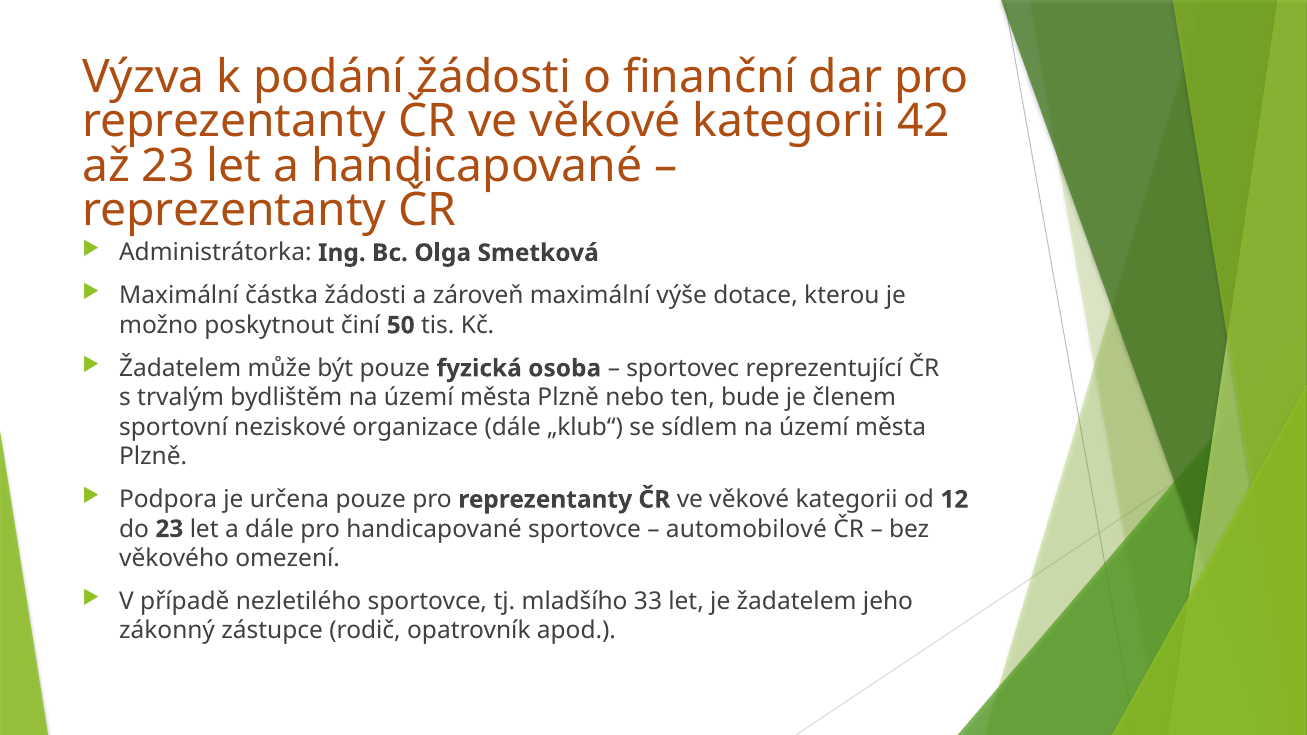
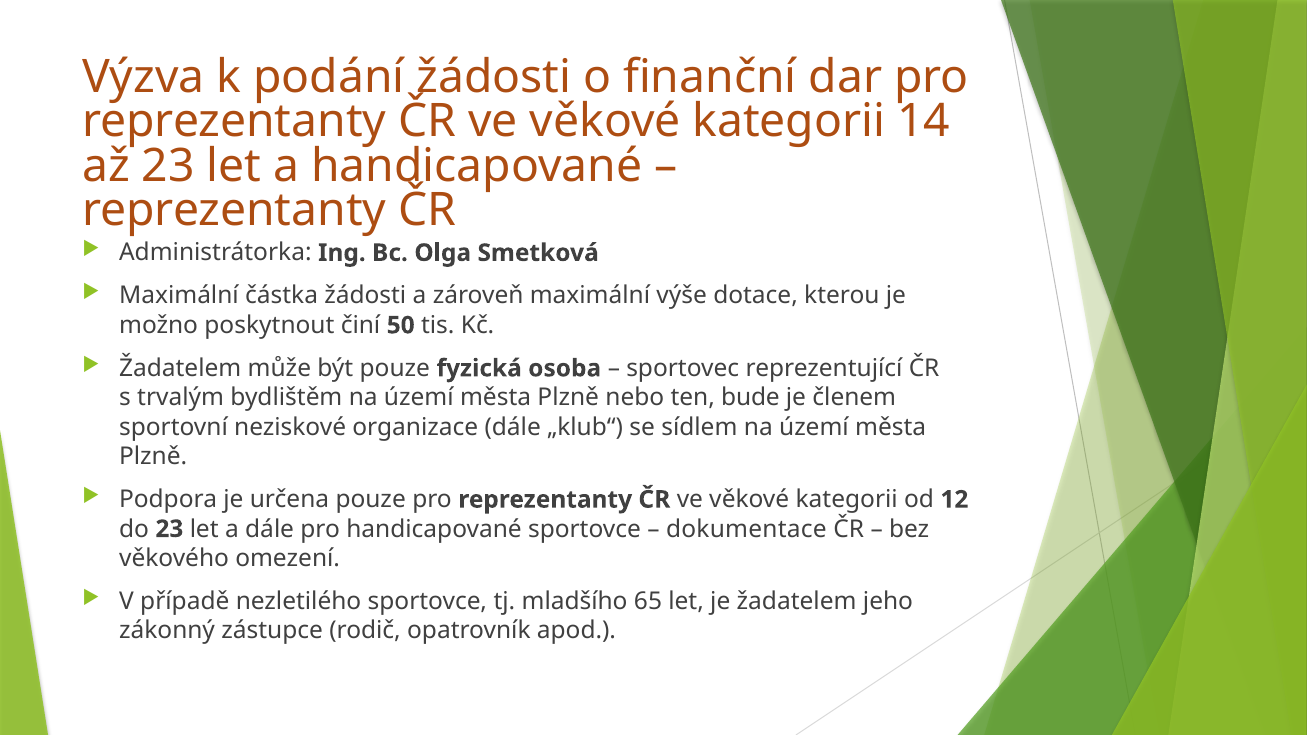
42: 42 -> 14
automobilové: automobilové -> dokumentace
33: 33 -> 65
